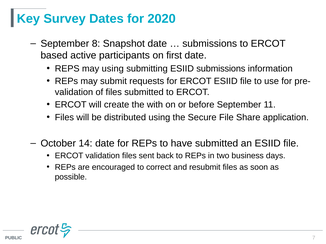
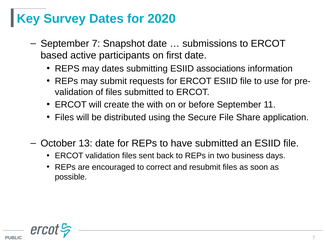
September 8: 8 -> 7
may using: using -> dates
ESIID submissions: submissions -> associations
14: 14 -> 13
